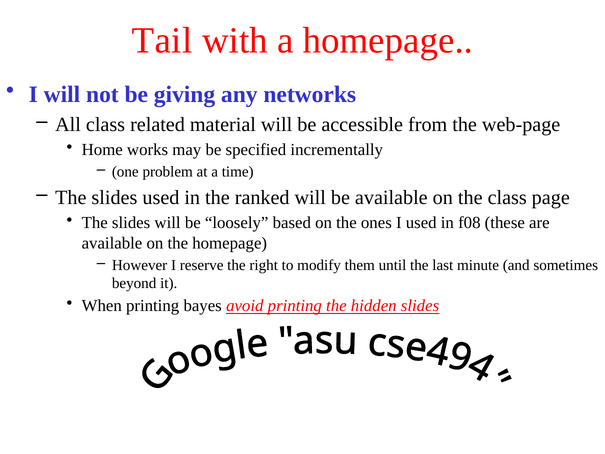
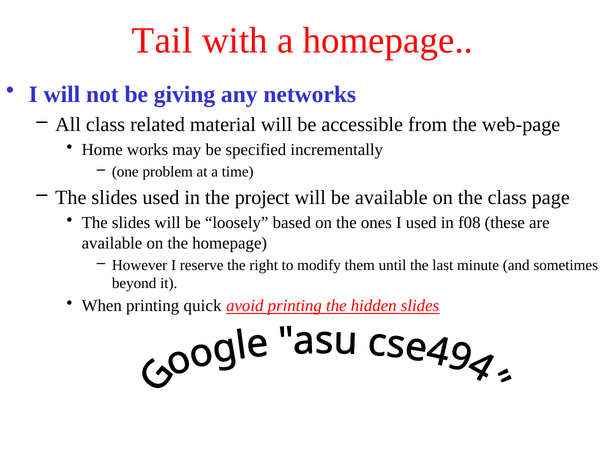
ranked: ranked -> project
bayes: bayes -> quick
